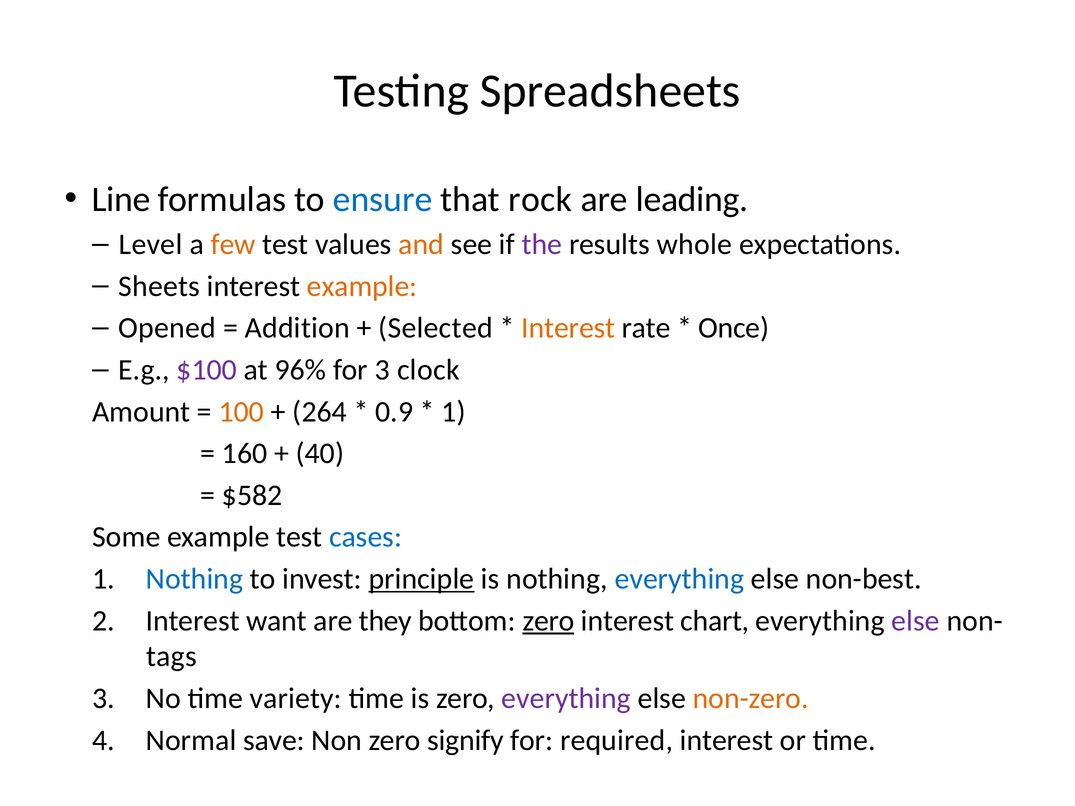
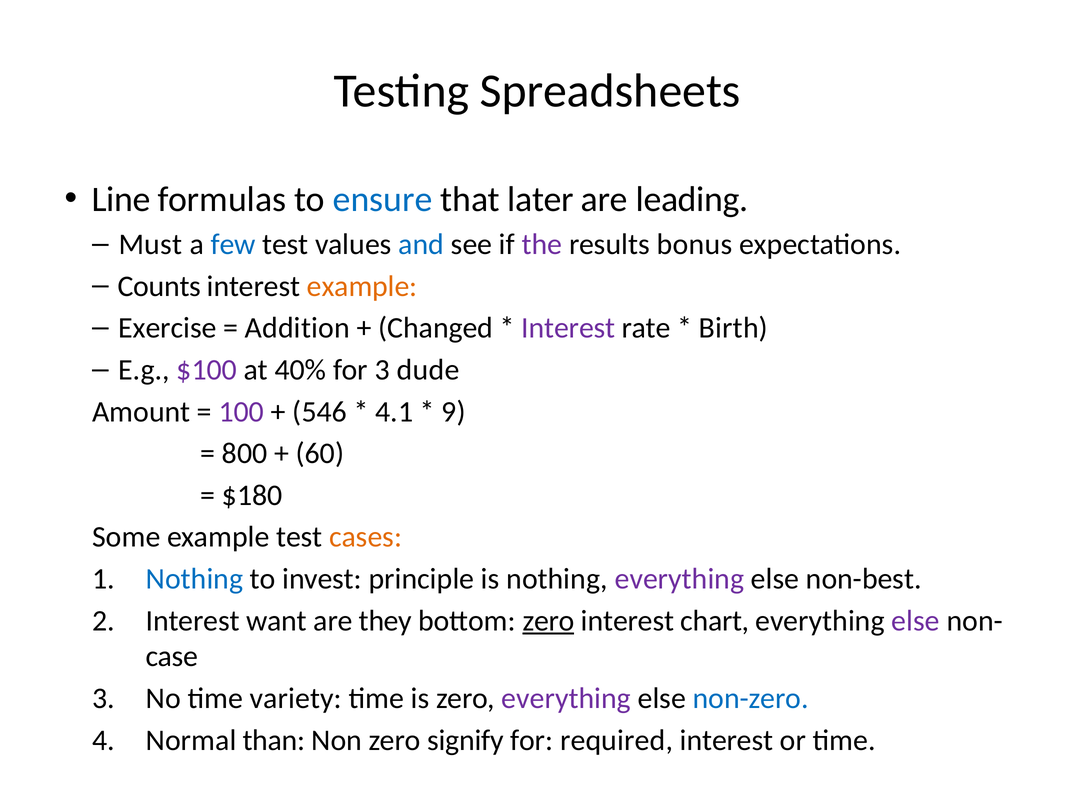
rock: rock -> later
Level: Level -> Must
few colour: orange -> blue
and colour: orange -> blue
whole: whole -> bonus
Sheets: Sheets -> Counts
Opened: Opened -> Exercise
Selected: Selected -> Changed
Interest at (568, 328) colour: orange -> purple
Once: Once -> Birth
96%: 96% -> 40%
clock: clock -> dude
100 colour: orange -> purple
264: 264 -> 546
0.9: 0.9 -> 4.1
1 at (454, 412): 1 -> 9
160: 160 -> 800
40: 40 -> 60
$582: $582 -> $180
cases colour: blue -> orange
principle underline: present -> none
everything at (679, 579) colour: blue -> purple
tags: tags -> case
non-zero colour: orange -> blue
save: save -> than
